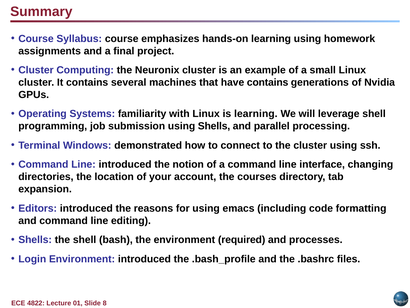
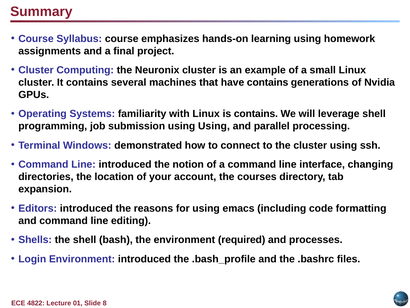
is learning: learning -> contains
using Shells: Shells -> Using
